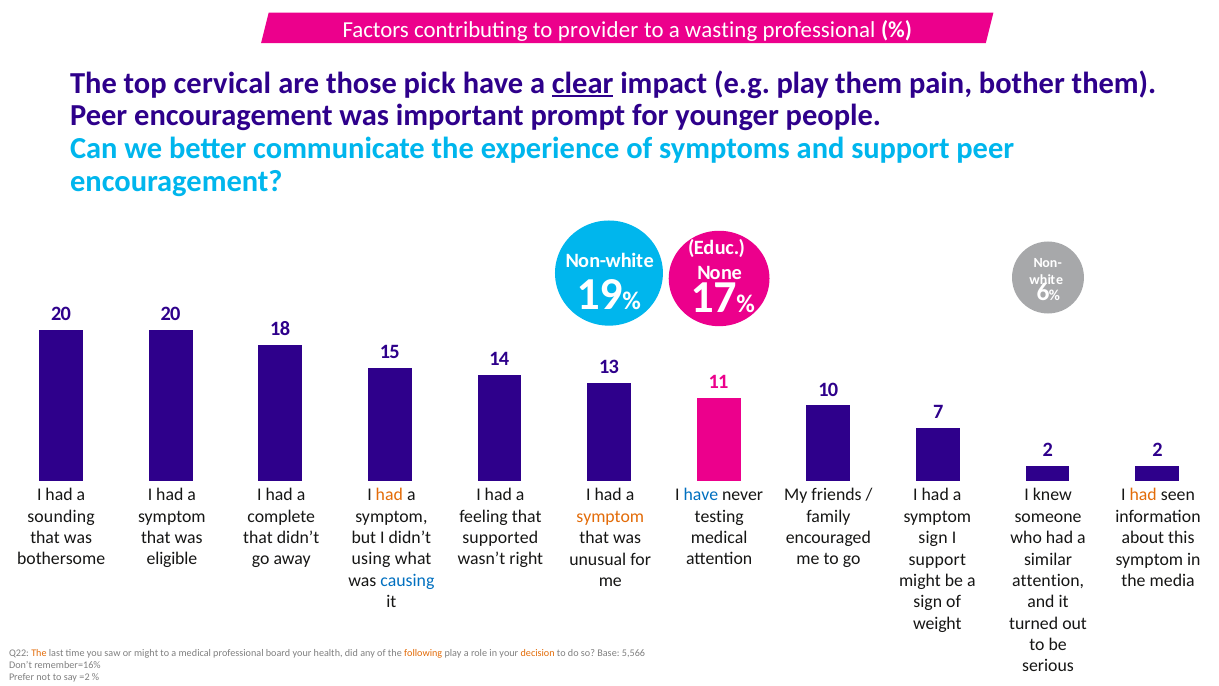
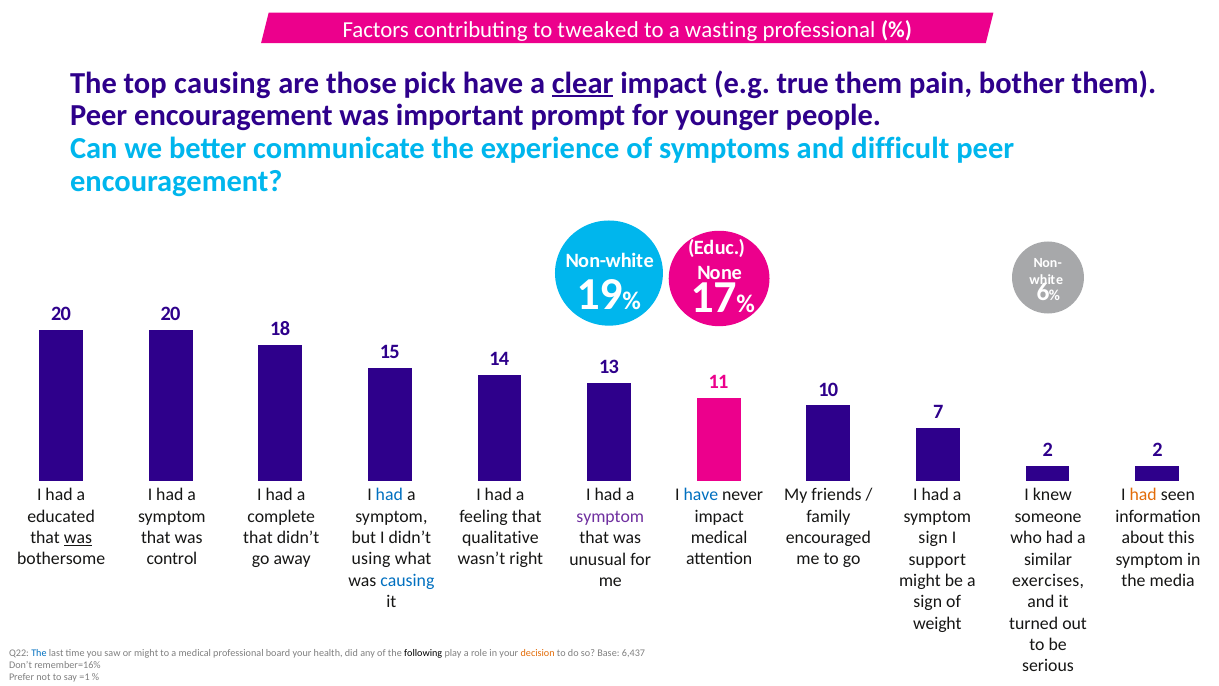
provider: provider -> tweaked
top cervical: cervical -> causing
e.g play: play -> true
and support: support -> difficult
had at (389, 495) colour: orange -> blue
sounding: sounding -> educated
symptom at (610, 516) colour: orange -> purple
testing at (719, 516): testing -> impact
was at (78, 537) underline: none -> present
supported: supported -> qualitative
eligible: eligible -> control
attention at (1048, 580): attention -> exercises
The at (39, 653) colour: orange -> blue
following colour: orange -> black
5,566: 5,566 -> 6,437
=2: =2 -> =1
